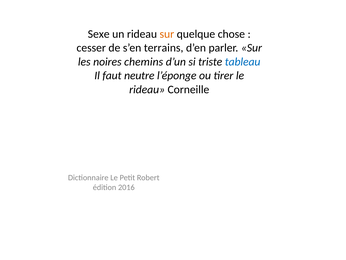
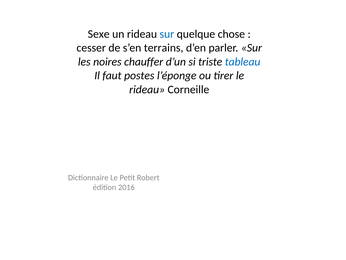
sur at (167, 34) colour: orange -> blue
chemins: chemins -> chauffer
neutre: neutre -> postes
